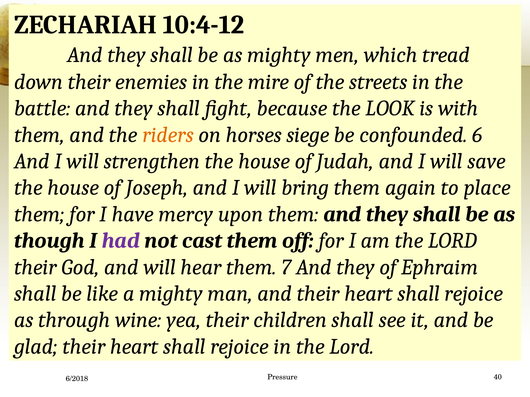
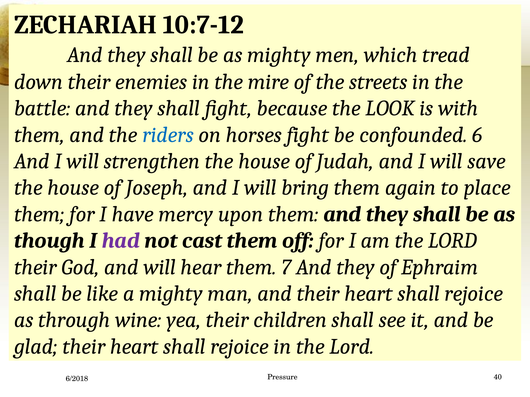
10:4-12: 10:4-12 -> 10:7-12
riders colour: orange -> blue
horses siege: siege -> fight
